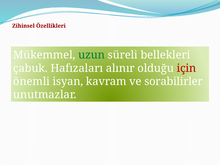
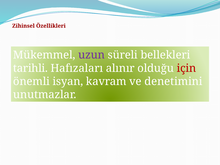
uzun colour: green -> purple
çabuk: çabuk -> tarihli
sorabilirler: sorabilirler -> denetimini
